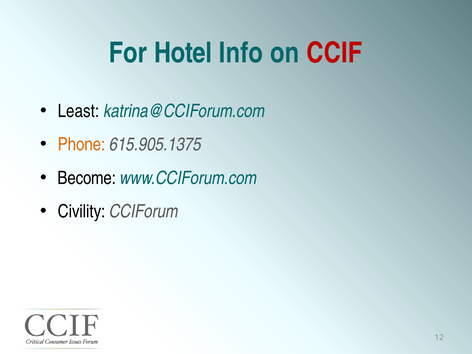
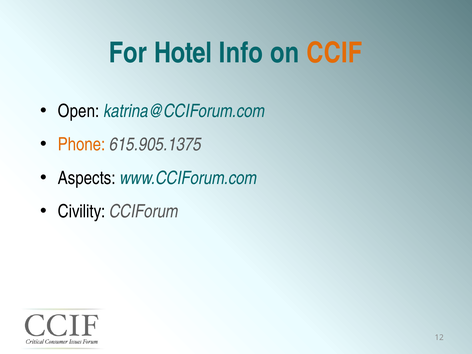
CCIF colour: red -> orange
Least: Least -> Open
Become: Become -> Aspects
